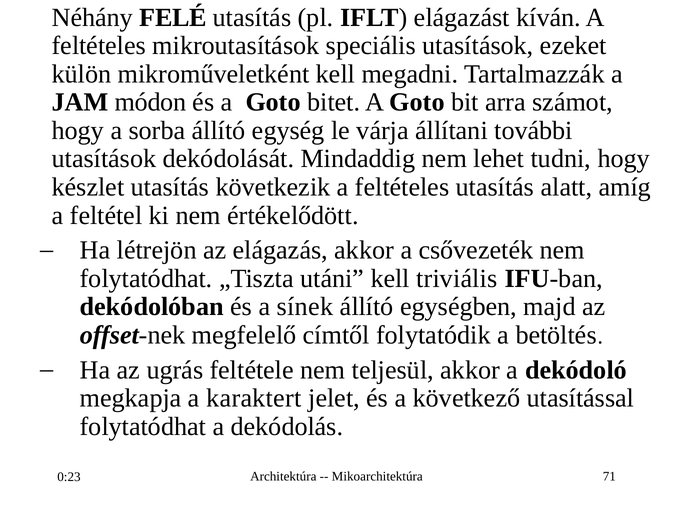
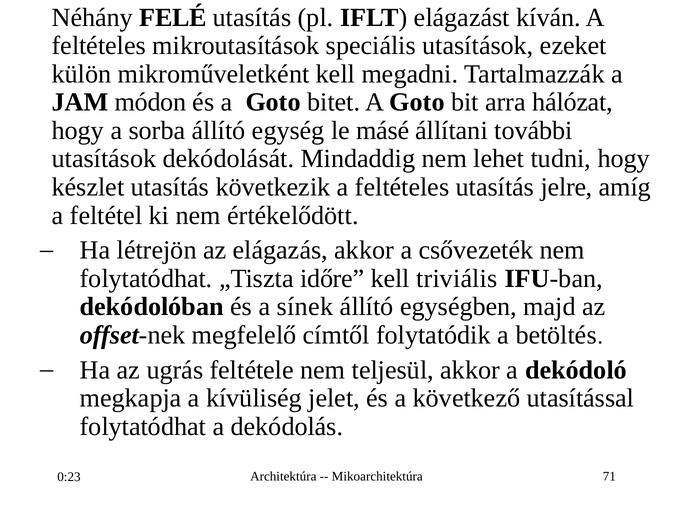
számot: számot -> hálózat
várja: várja -> másé
alatt: alatt -> jelre
utáni: utáni -> időre
karaktert: karaktert -> kívüliség
